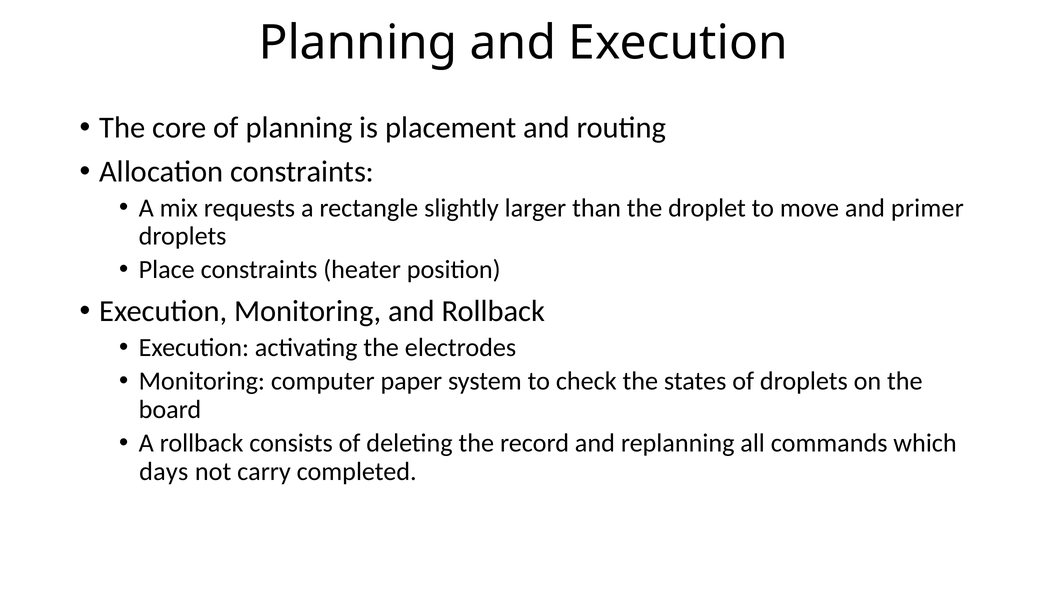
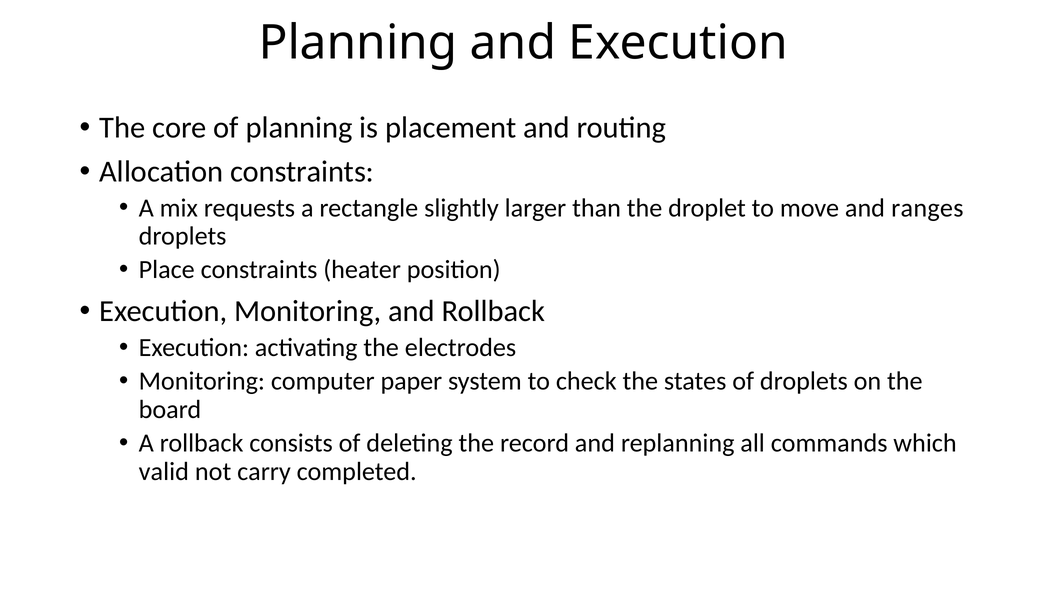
primer: primer -> ranges
days: days -> valid
